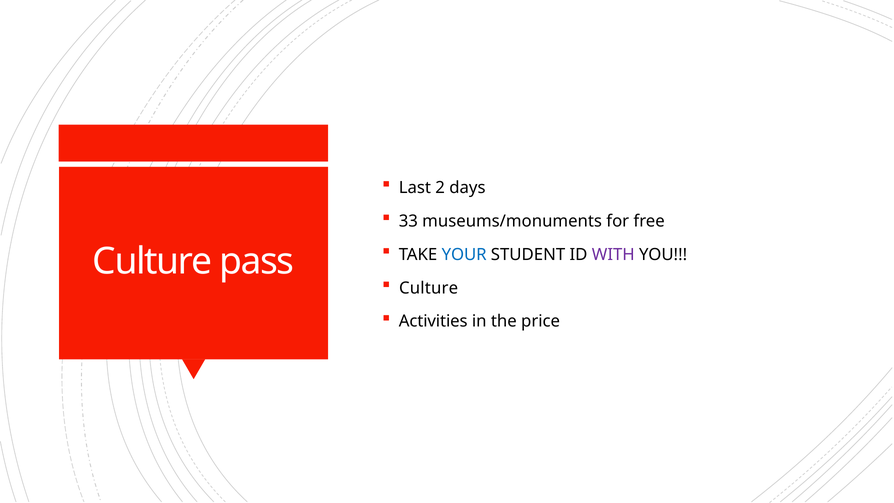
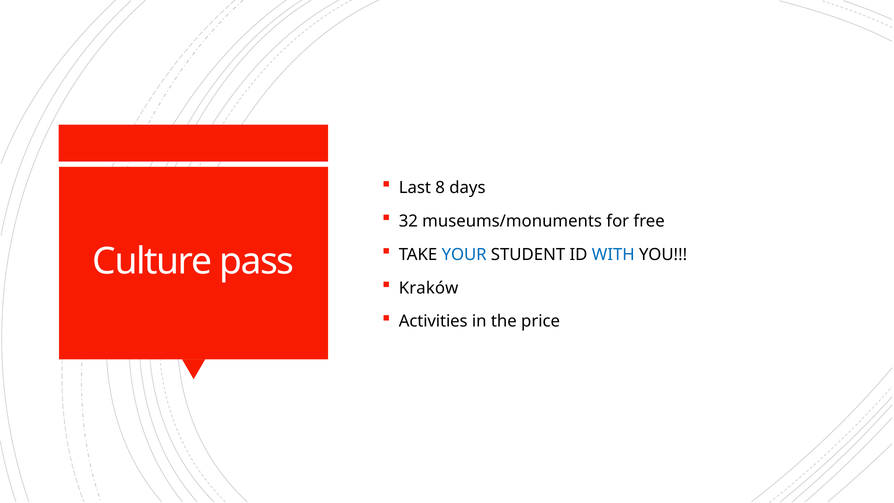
2: 2 -> 8
33: 33 -> 32
WITH colour: purple -> blue
Culture at (429, 288): Culture -> Kraków
